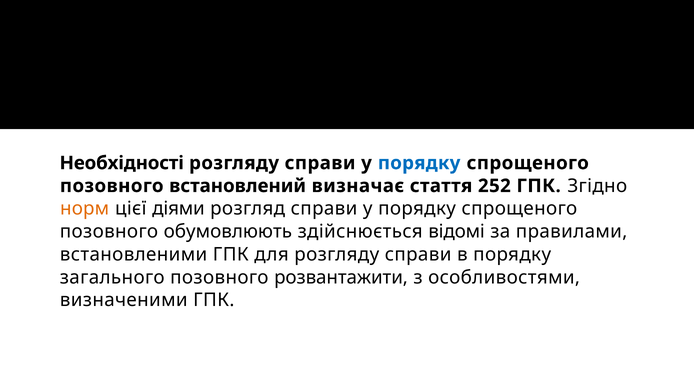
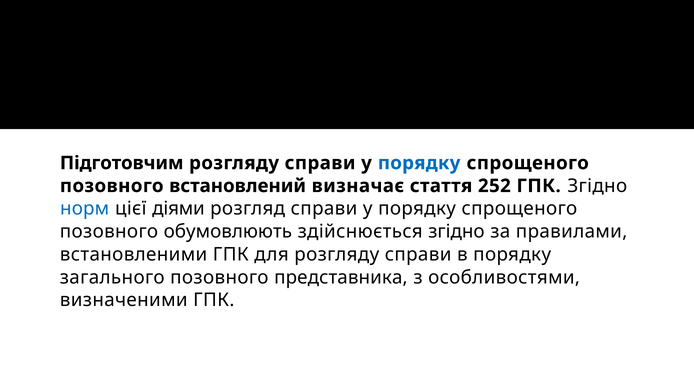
Необхідності: Необхідності -> Підготовчим
норм colour: orange -> blue
здійснюється відомі: відомі -> згідно
розвантажити: розвантажити -> представника
